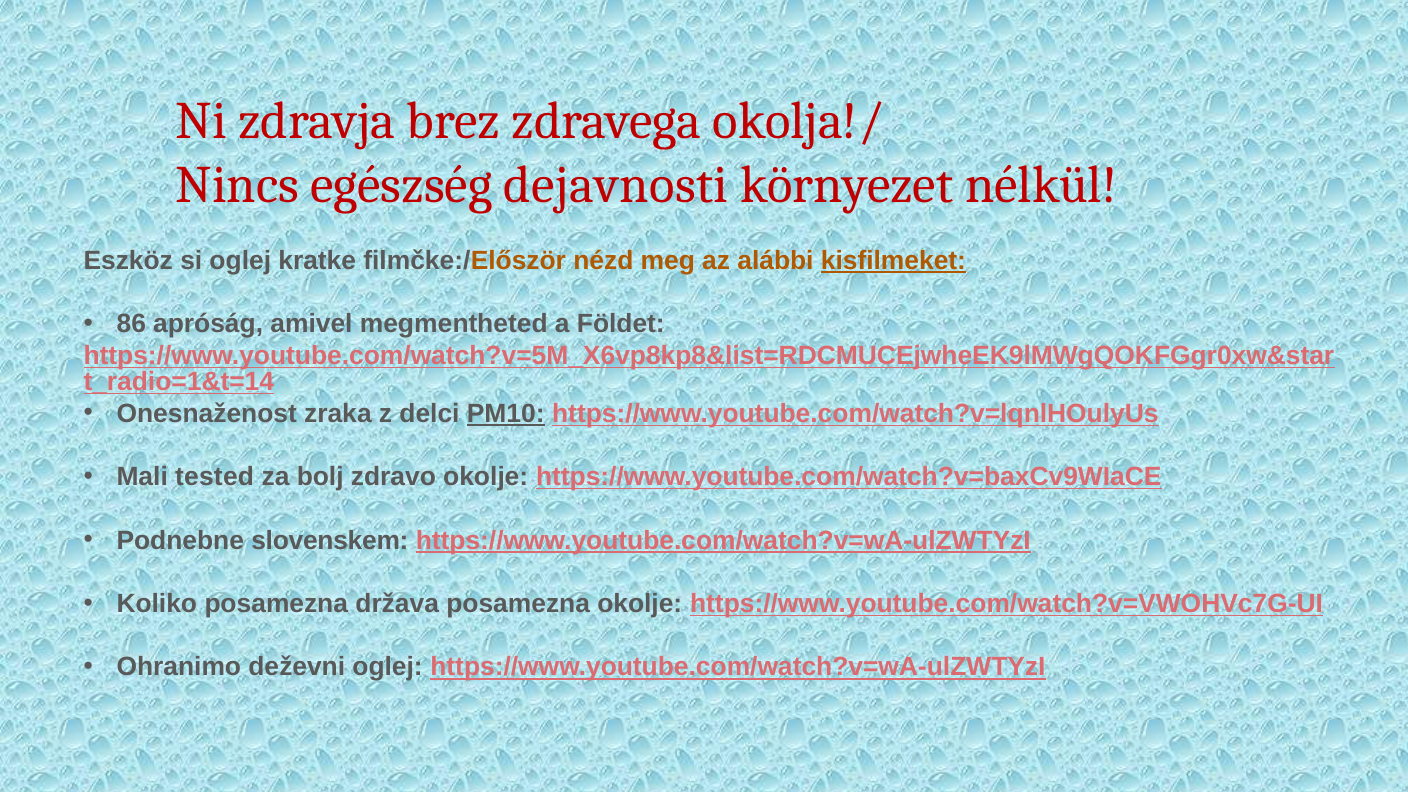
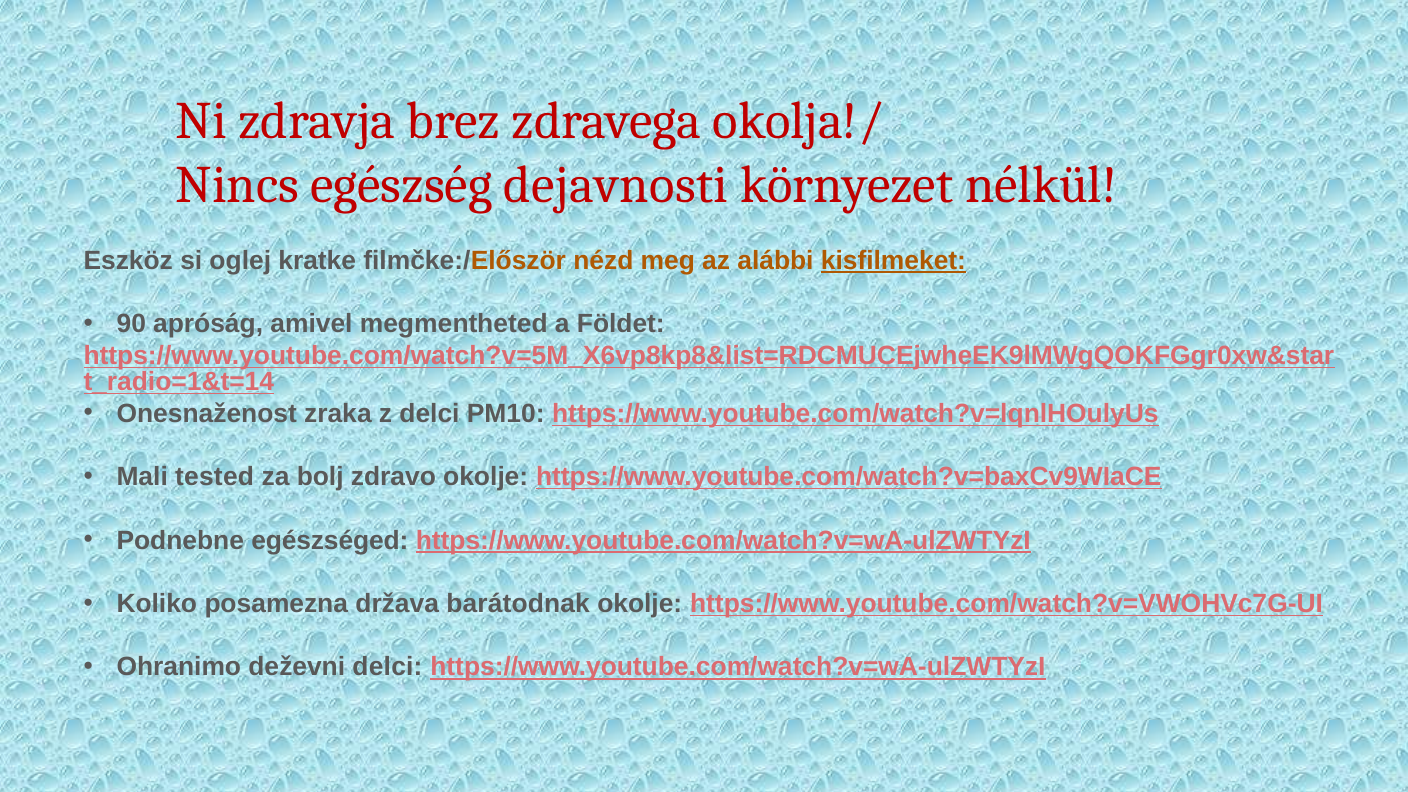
86: 86 -> 90
PM10 underline: present -> none
slovenskem: slovenskem -> egészséged
država posamezna: posamezna -> barátodnak
deževni oglej: oglej -> delci
